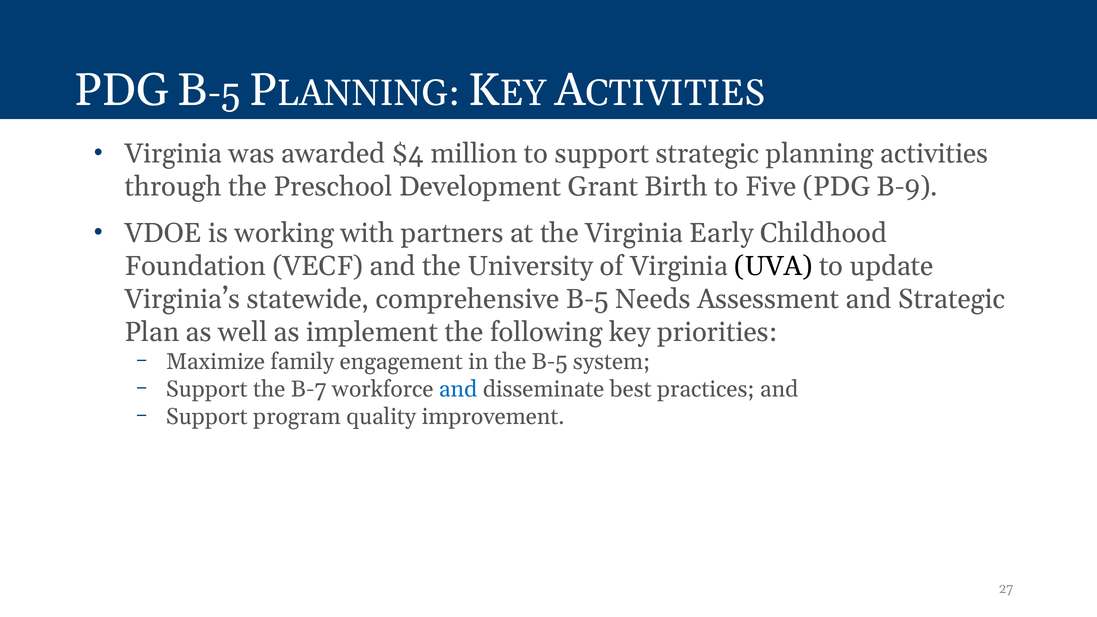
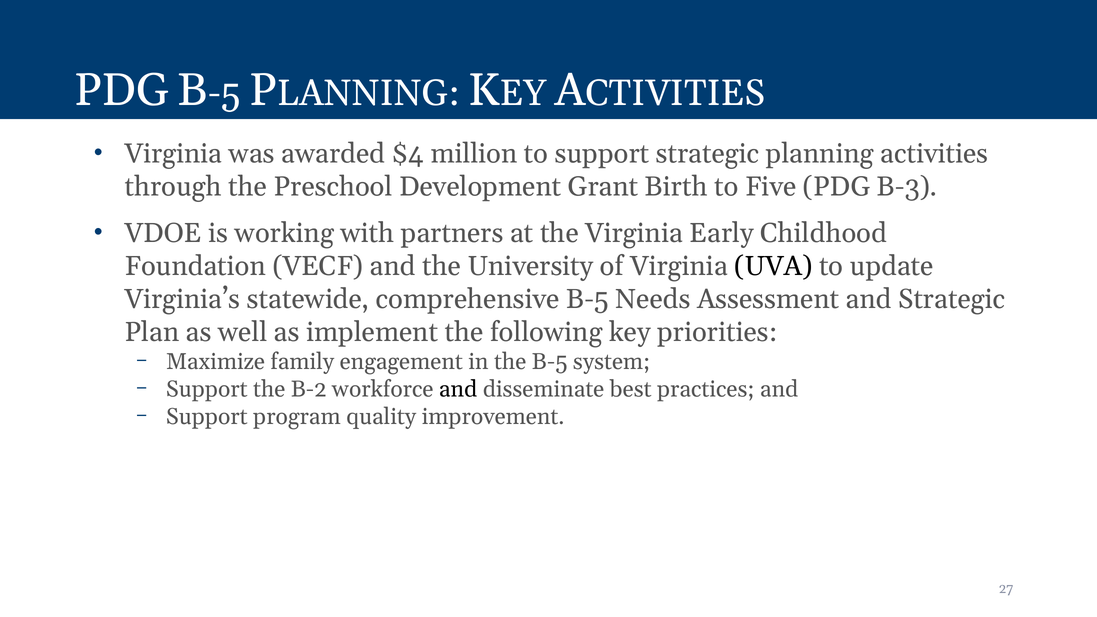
B-9: B-9 -> B-3
B-7: B-7 -> B-2
and at (458, 389) colour: blue -> black
